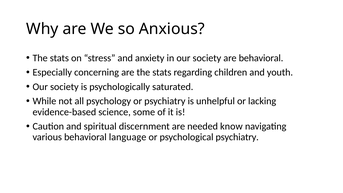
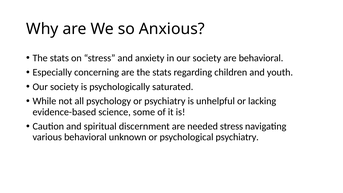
needed know: know -> stress
language: language -> unknown
